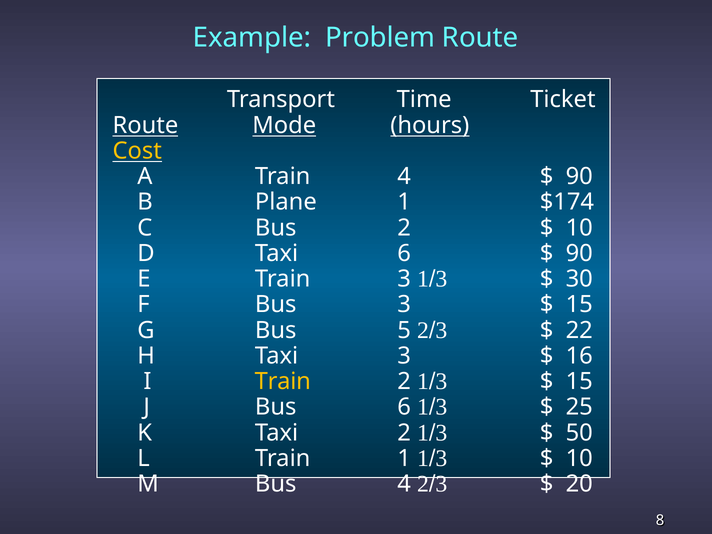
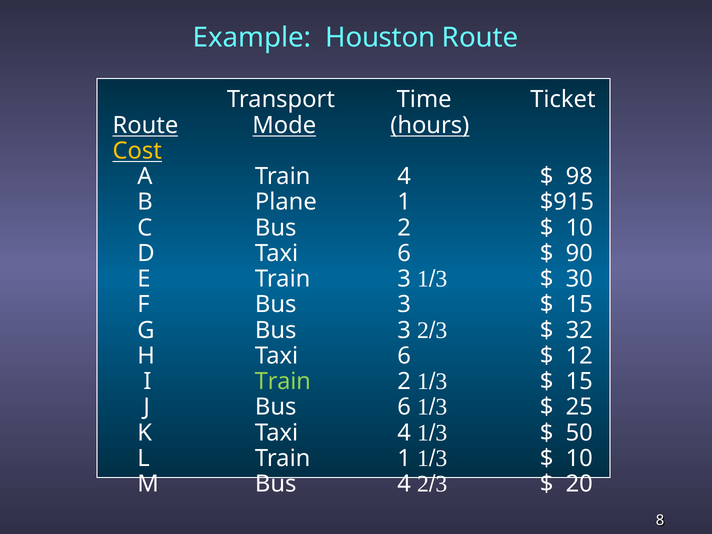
Problem: Problem -> Houston
90 at (579, 176): 90 -> 98
$174: $174 -> $915
G Bus 5: 5 -> 3
22: 22 -> 32
H Taxi 3: 3 -> 6
16: 16 -> 12
Train at (283, 381) colour: yellow -> light green
Taxi 2: 2 -> 4
